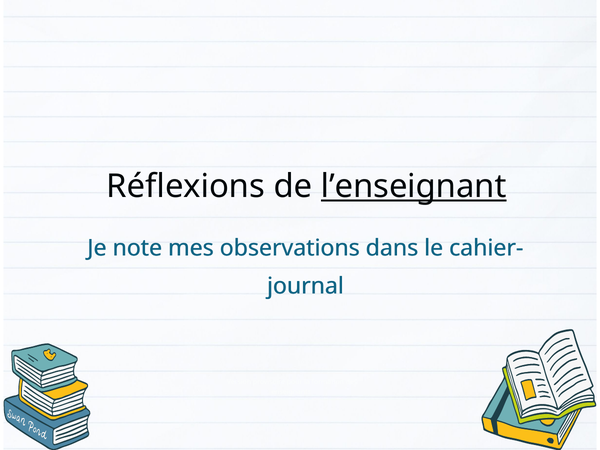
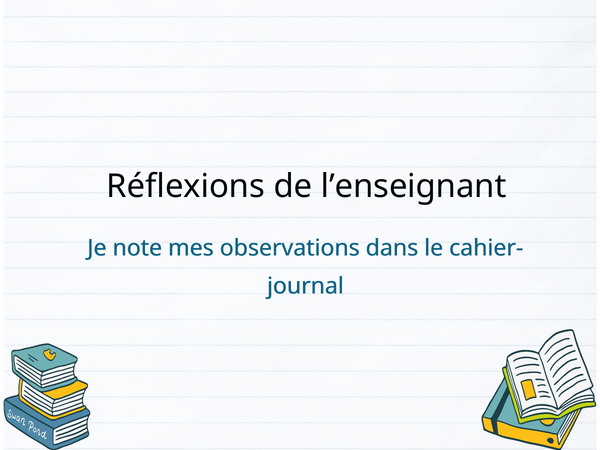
l’enseignant underline: present -> none
